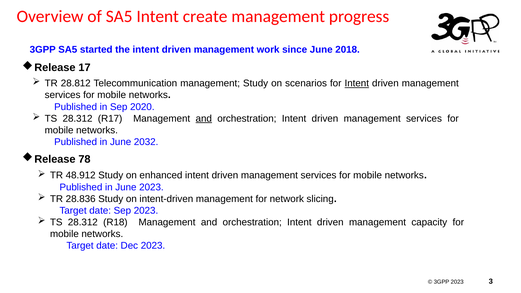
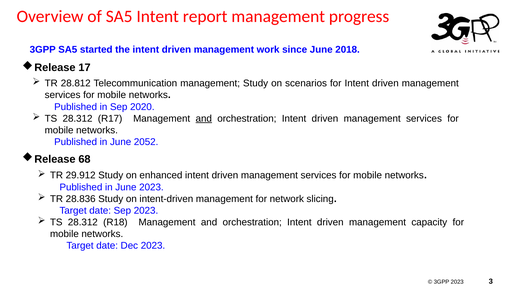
create: create -> report
Intent at (357, 83) underline: present -> none
2032: 2032 -> 2052
78: 78 -> 68
48.912: 48.912 -> 29.912
